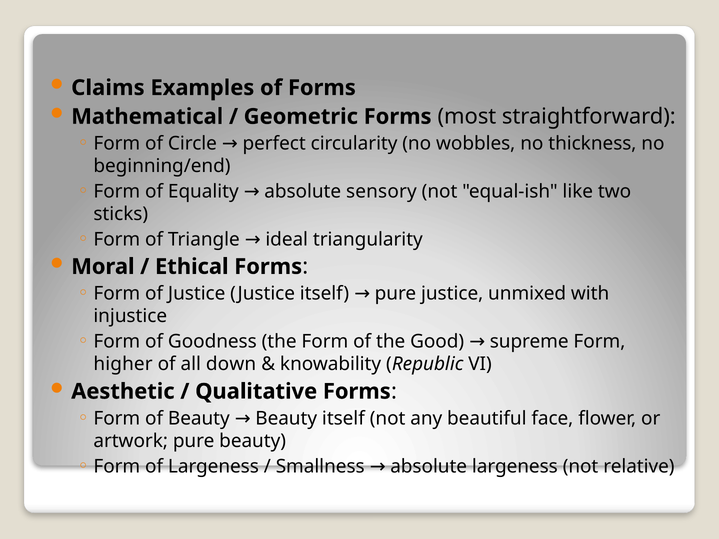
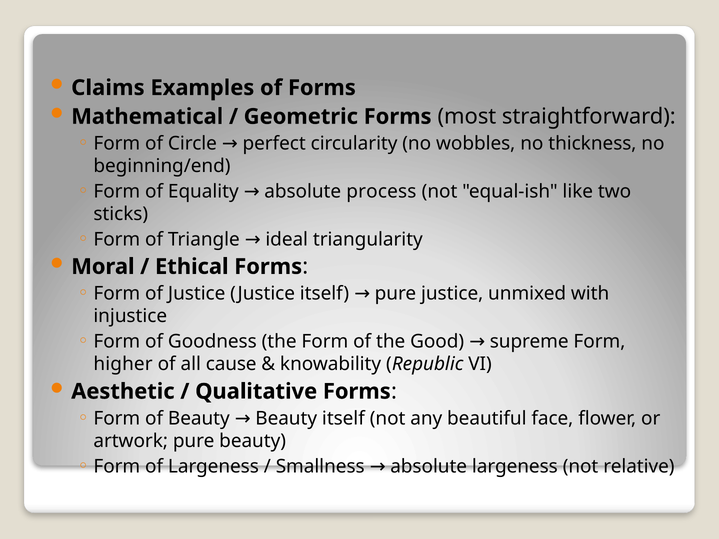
sensory: sensory -> process
down: down -> cause
